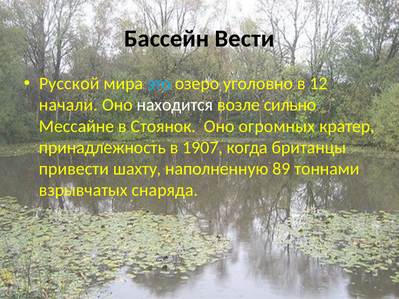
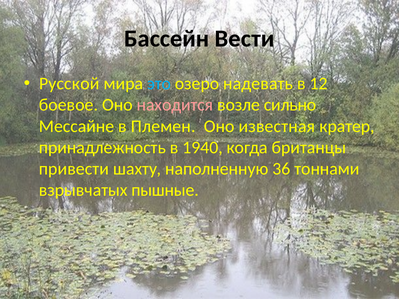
уголовно: уголовно -> надевать
начали: начали -> боевое
находится colour: white -> pink
Стоянок: Стоянок -> Племен
огромных: огромных -> известная
1907: 1907 -> 1940
89: 89 -> 36
снаряда: снаряда -> пышные
